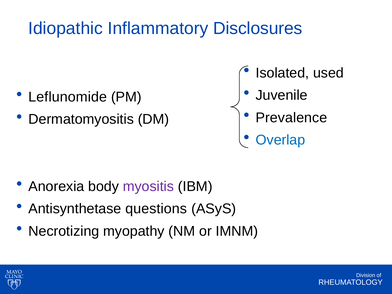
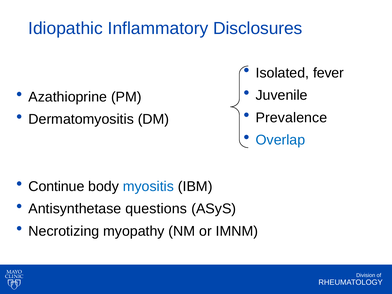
used: used -> fever
Leflunomide: Leflunomide -> Azathioprine
Anorexia: Anorexia -> Continue
myositis colour: purple -> blue
